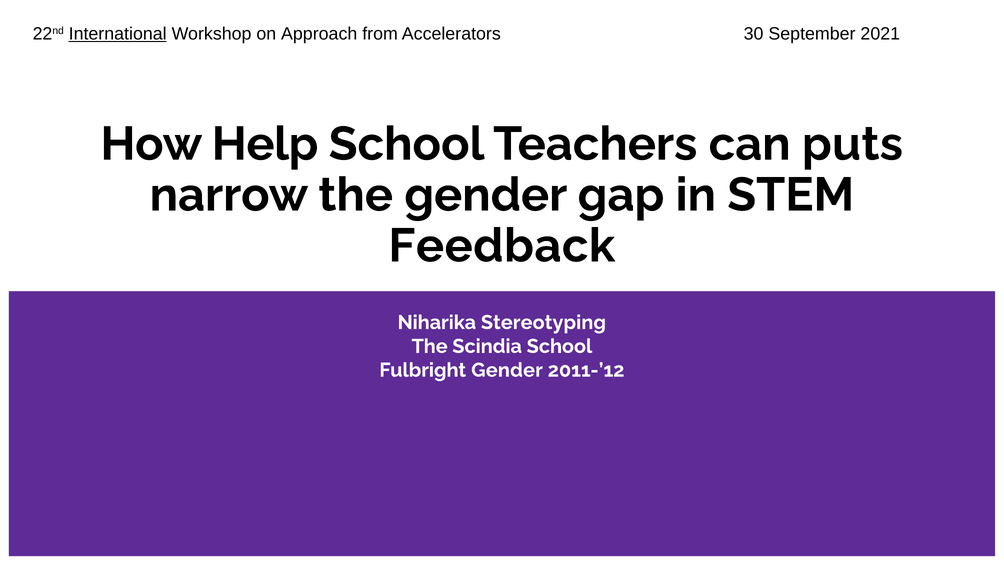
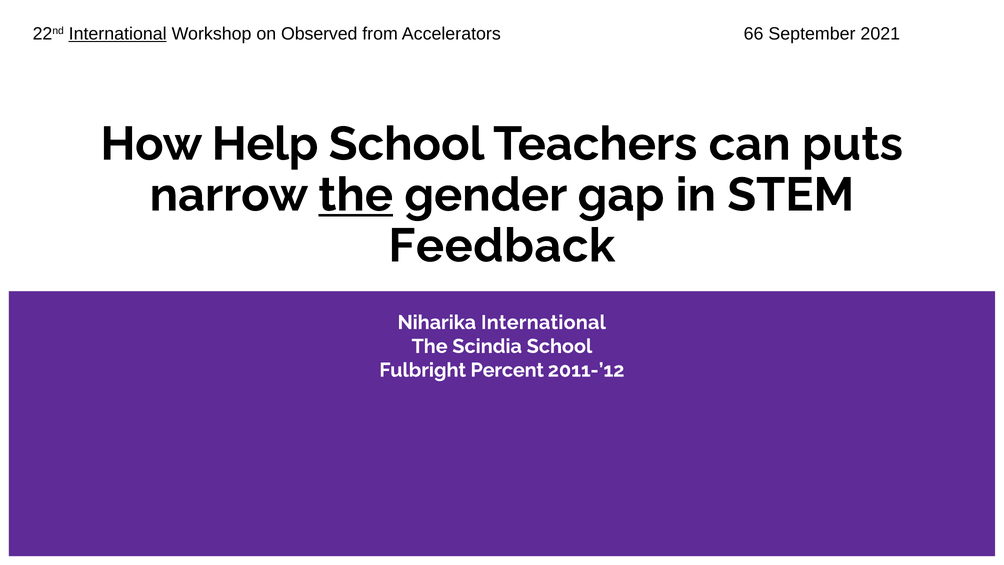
Approach: Approach -> Observed
30: 30 -> 66
the at (356, 195) underline: none -> present
Niharika Stereotyping: Stereotyping -> International
Fulbright Gender: Gender -> Percent
